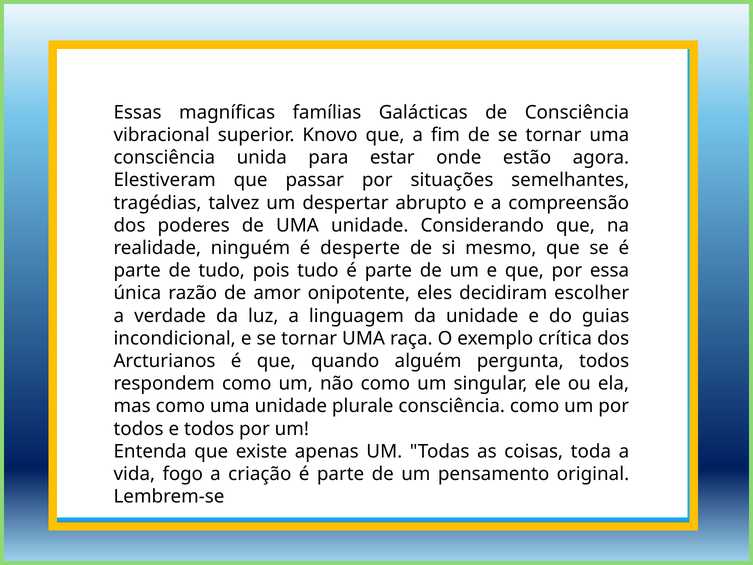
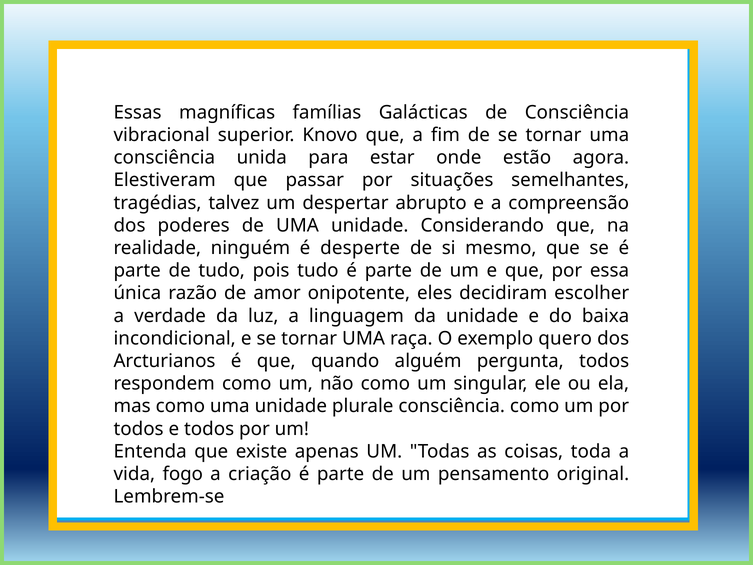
guias: guias -> baixa
crítica: crítica -> quero
